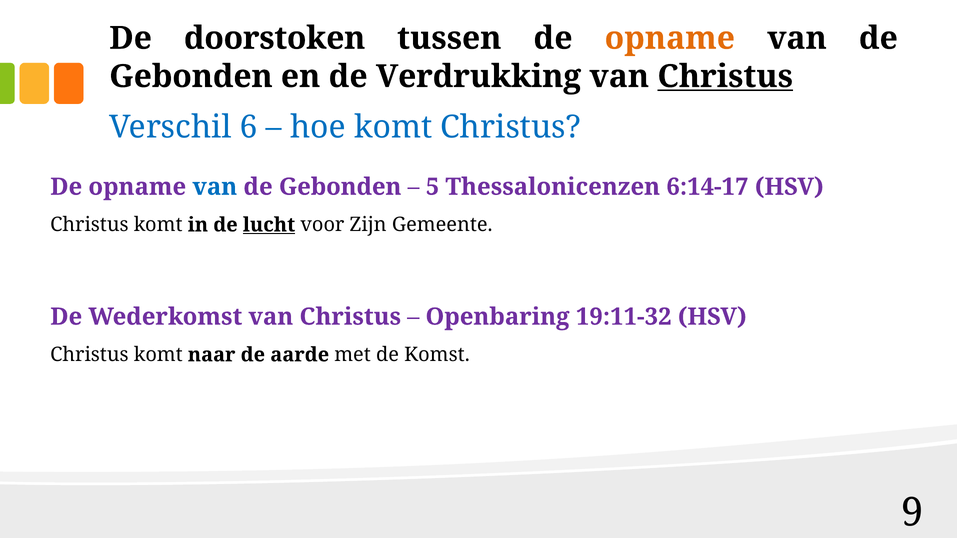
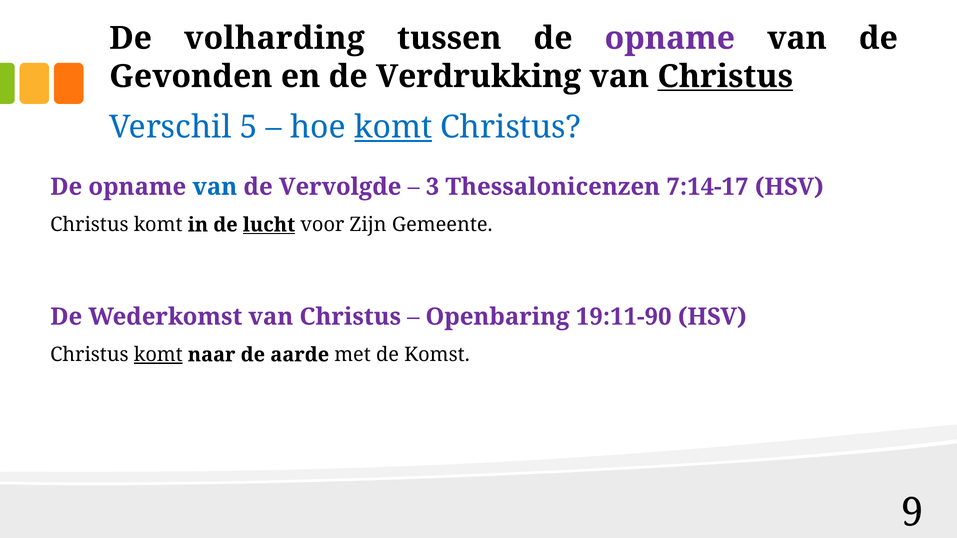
doorstoken: doorstoken -> volharding
opname at (670, 38) colour: orange -> purple
Gebonden at (191, 77): Gebonden -> Gevonden
6: 6 -> 5
komt at (393, 127) underline: none -> present
Gebonden at (340, 187): Gebonden -> Vervolgde
5: 5 -> 3
6:14-17: 6:14-17 -> 7:14-17
19:11-32: 19:11-32 -> 19:11-90
komt at (158, 355) underline: none -> present
